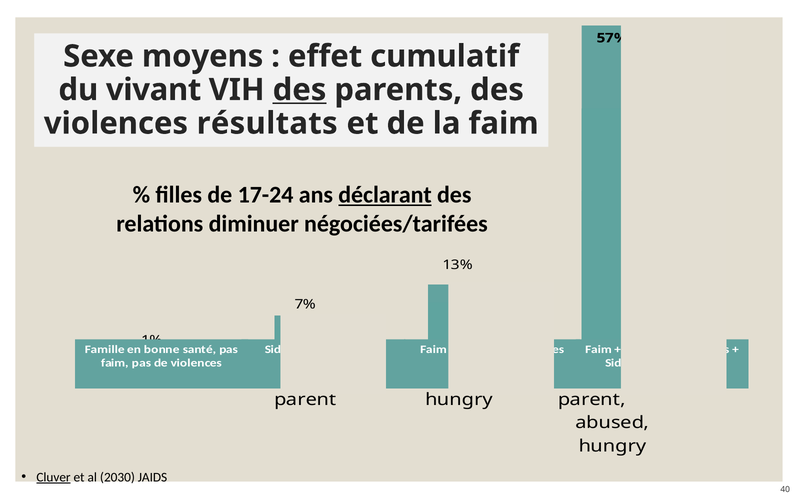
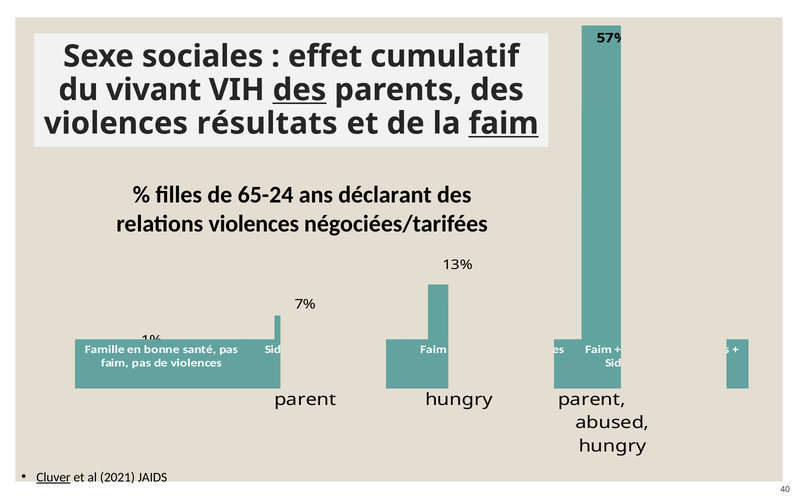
moyens: moyens -> sociales
faim at (504, 123) underline: none -> present
17-24: 17-24 -> 65-24
déclarant underline: present -> none
relations diminuer: diminuer -> violences
2030: 2030 -> 2021
